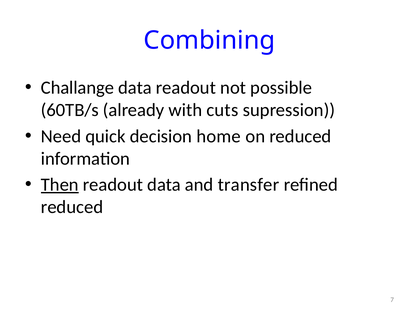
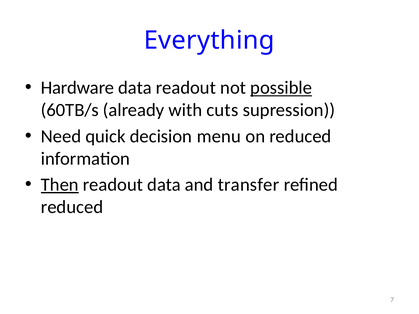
Combining: Combining -> Everything
Challange: Challange -> Hardware
possible underline: none -> present
home: home -> menu
